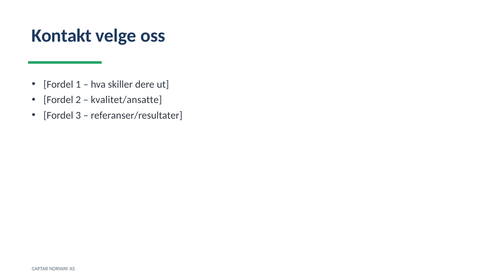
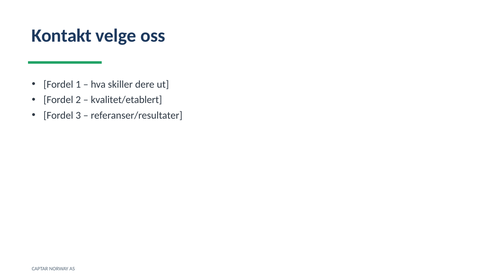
kvalitet/ansatte: kvalitet/ansatte -> kvalitet/etablert
